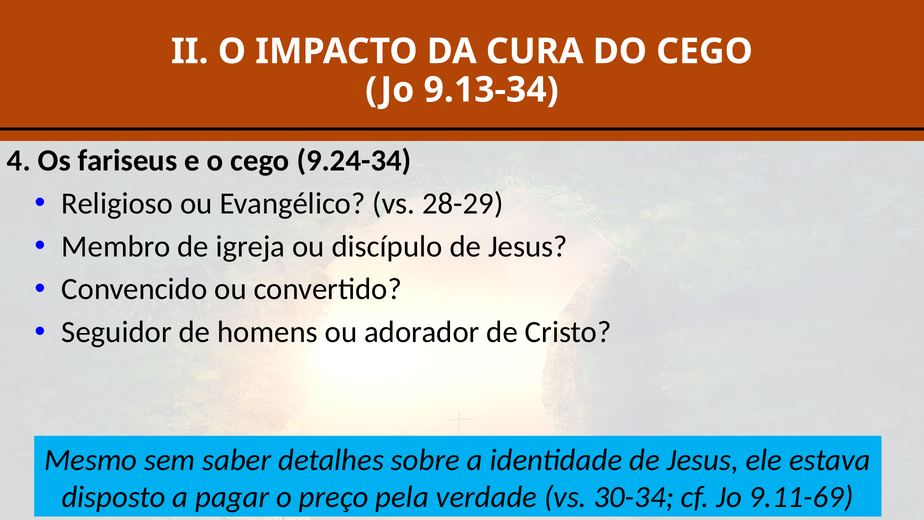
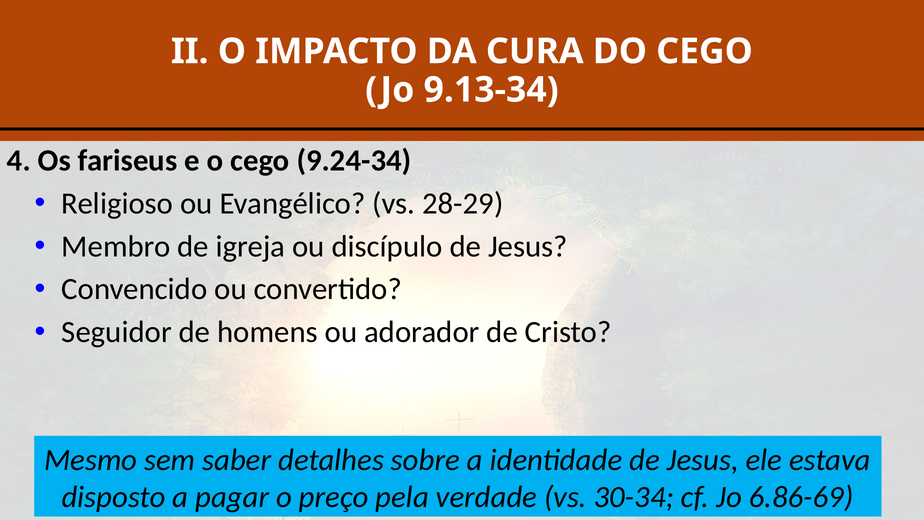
9.11-69: 9.11-69 -> 6.86-69
